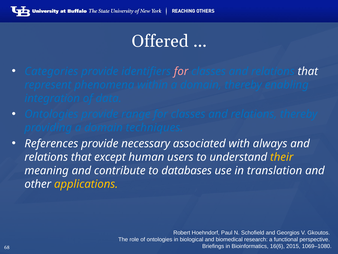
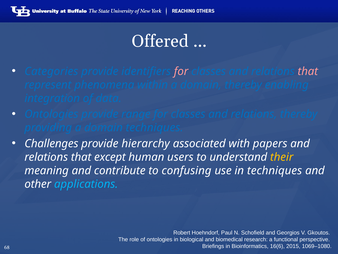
that at (308, 71) colour: white -> pink
References: References -> Challenges
necessary: necessary -> hierarchy
always: always -> papers
databases: databases -> confusing
in translation: translation -> techniques
applications colour: yellow -> light blue
